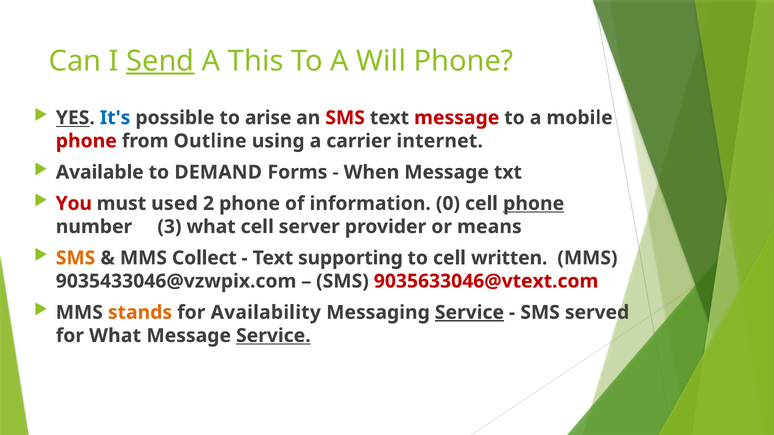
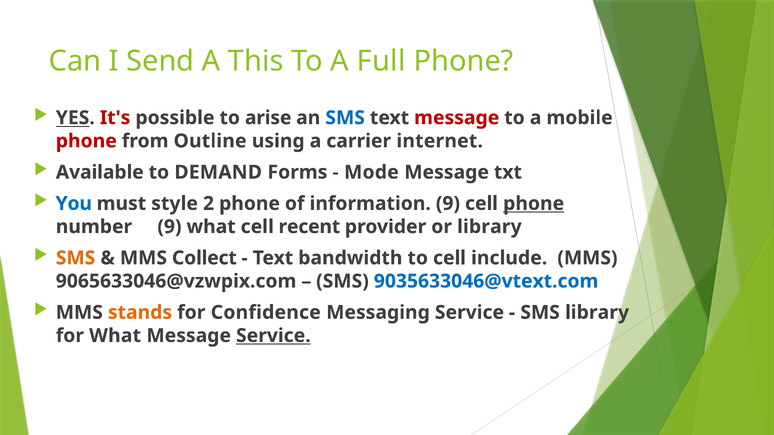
Send underline: present -> none
Will: Will -> Full
It's colour: blue -> red
SMS at (345, 118) colour: red -> blue
When: When -> Mode
You colour: red -> blue
used: used -> style
information 0: 0 -> 9
number 3: 3 -> 9
server: server -> recent
or means: means -> library
supporting: supporting -> bandwidth
written: written -> include
9035433046@vzwpix.com: 9035433046@vzwpix.com -> 9065633046@vzwpix.com
9035633046@vtext.com colour: red -> blue
Availability: Availability -> Confidence
Service at (469, 313) underline: present -> none
SMS served: served -> library
